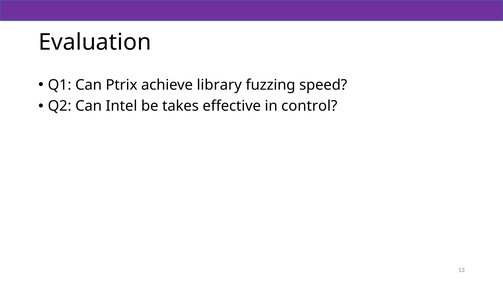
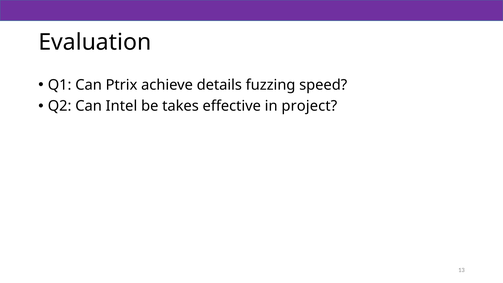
library: library -> details
control: control -> project
